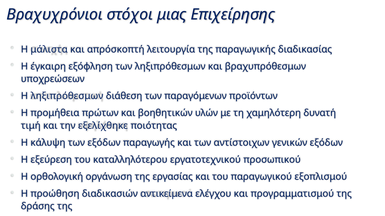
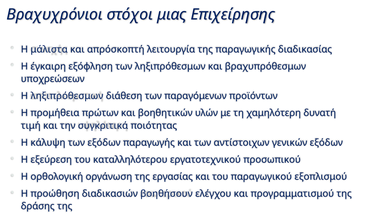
εξελίχθηκε: εξελίχθηκε -> συγκριτικά
αντικείμενα: αντικείμενα -> βοηθήσουν
